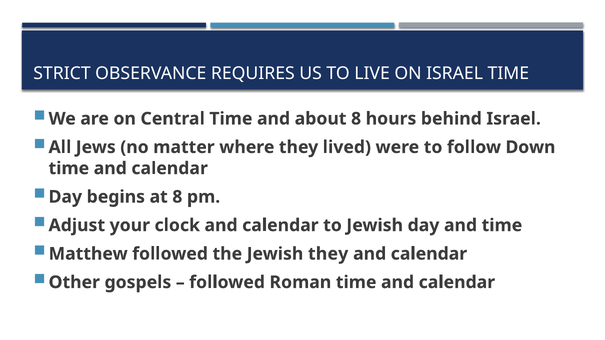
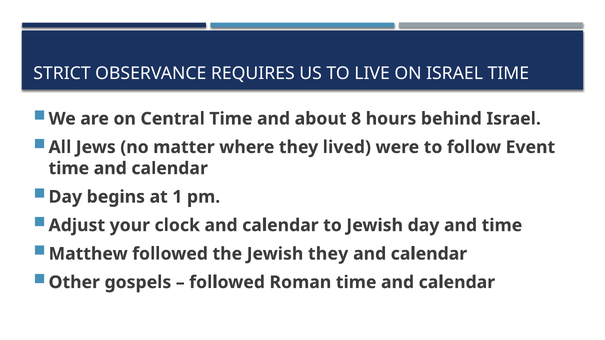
Down: Down -> Event
at 8: 8 -> 1
